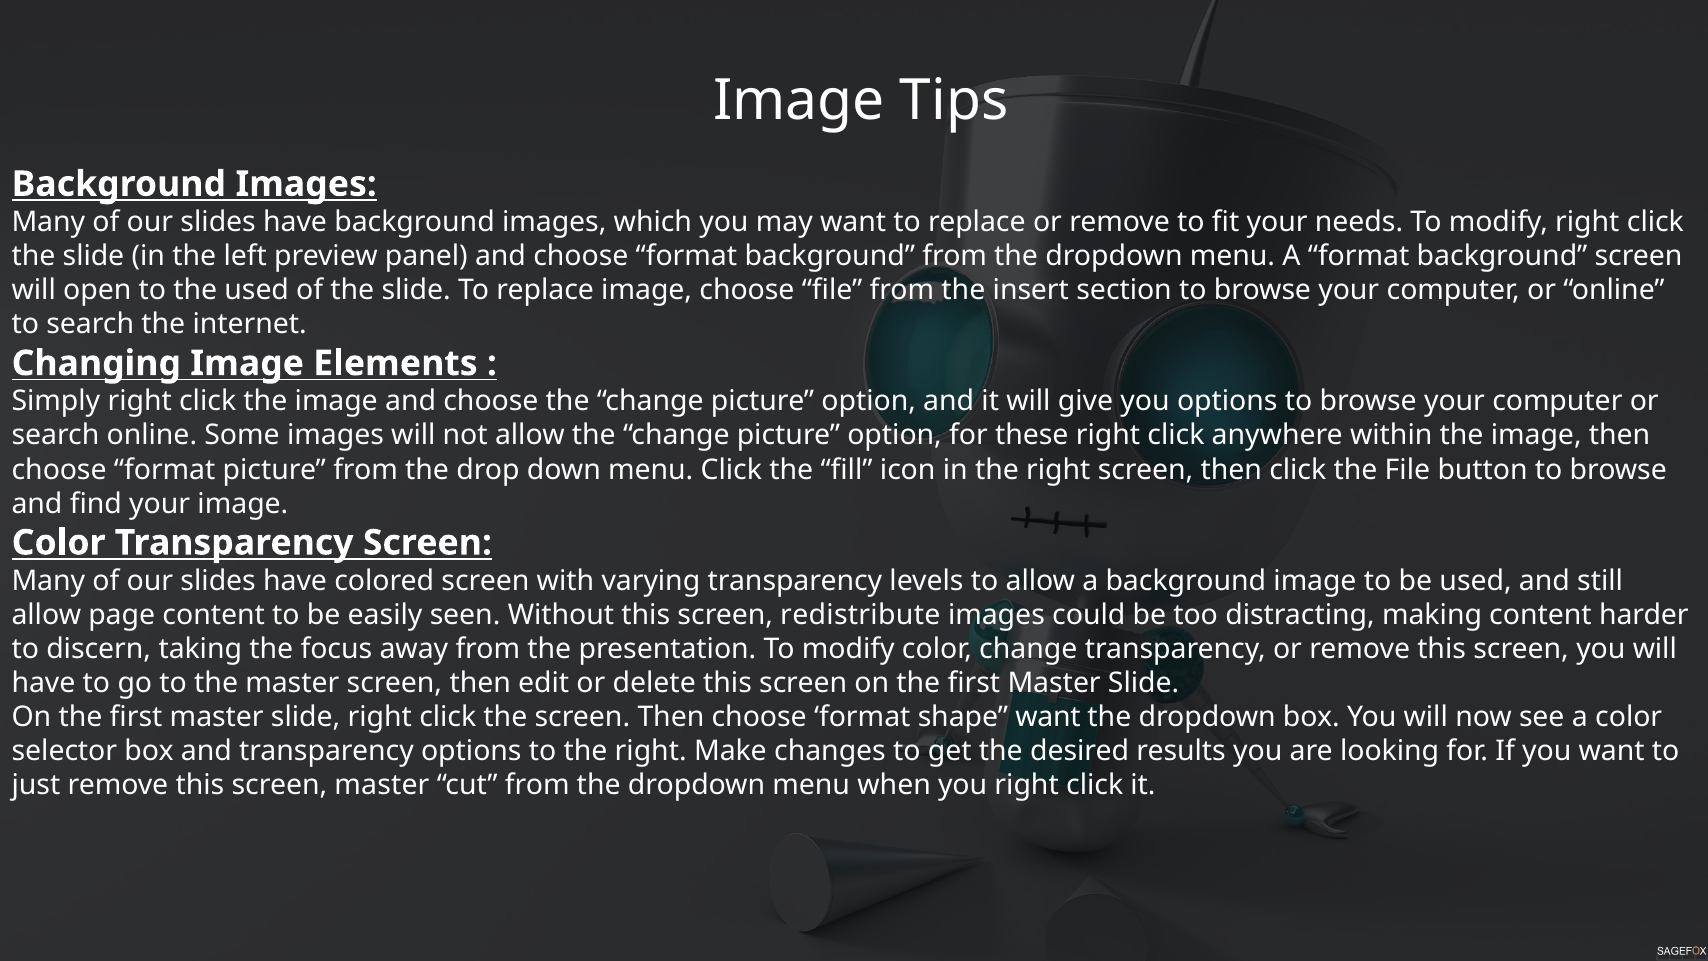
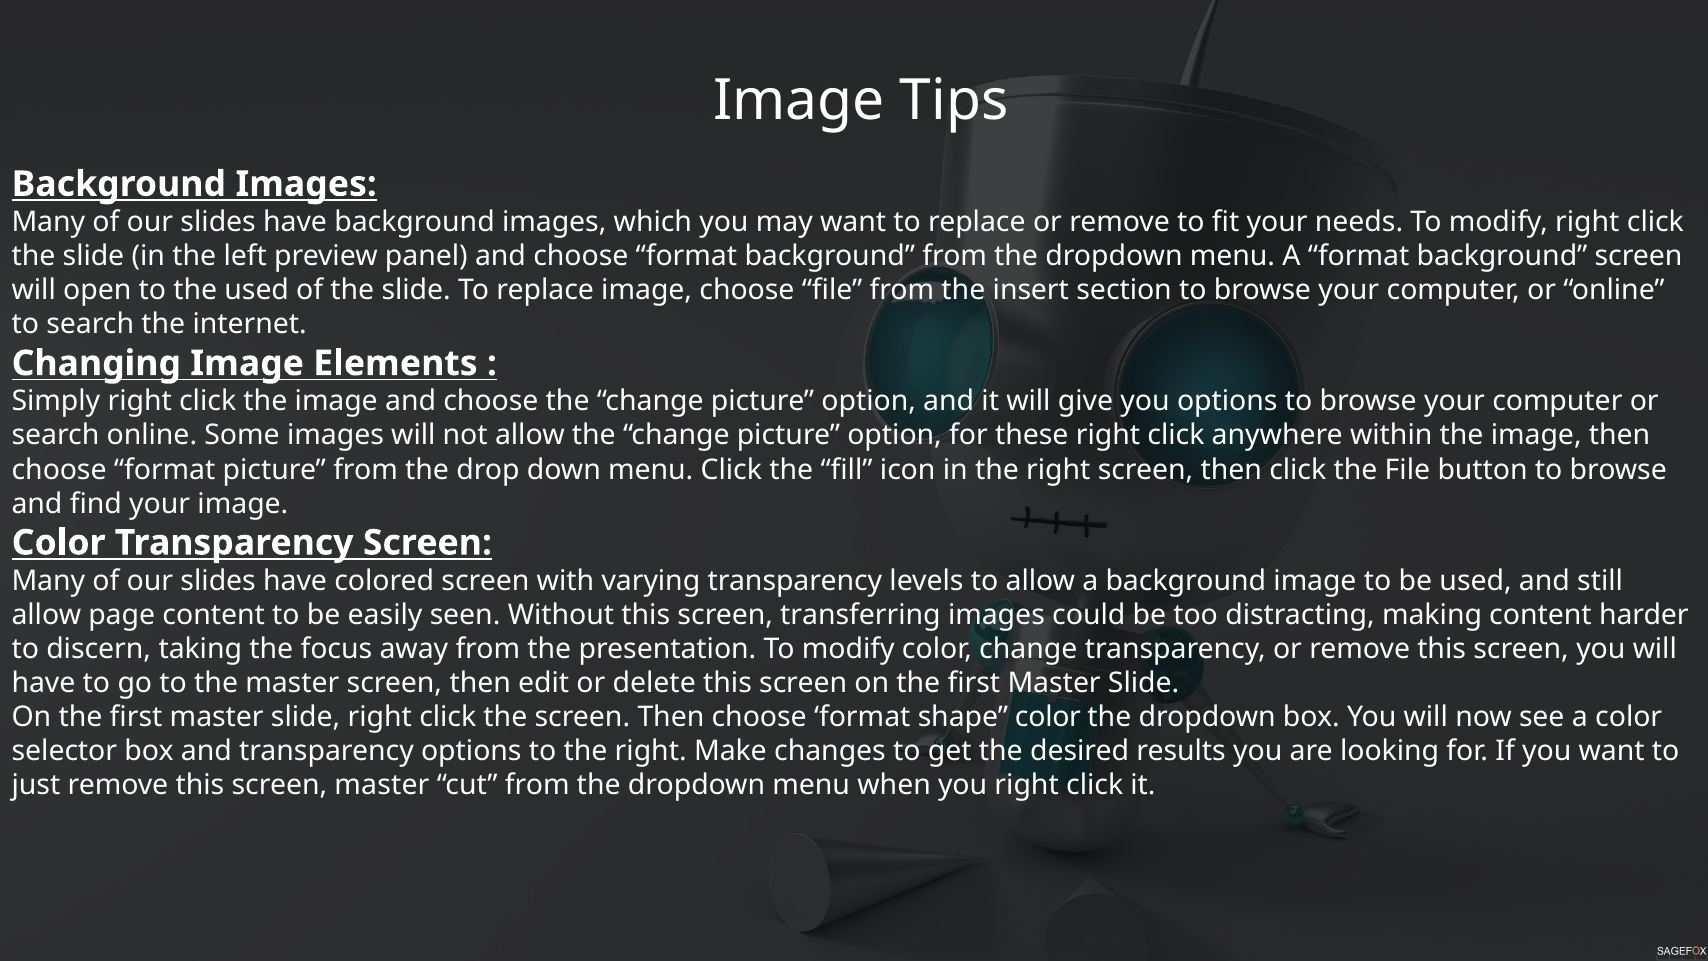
redistribute: redistribute -> transferring
shape want: want -> color
